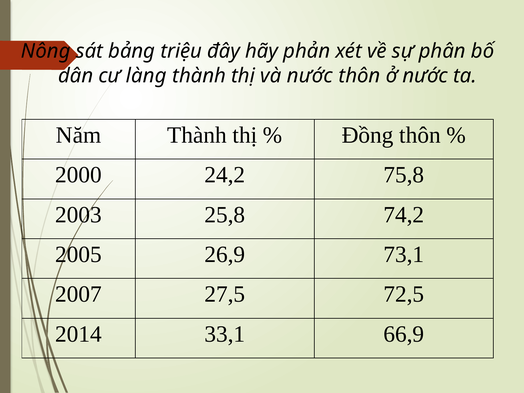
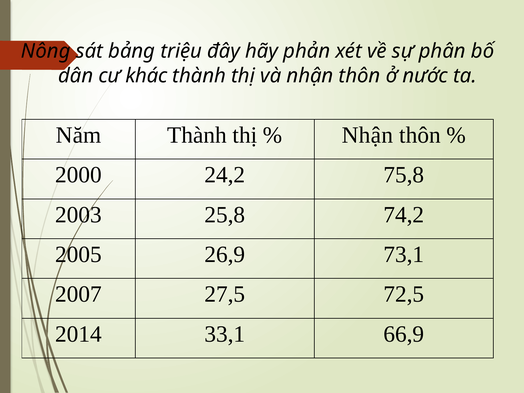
làng: làng -> khác
và nước: nước -> nhận
Đồng at (368, 135): Đồng -> Nhận
